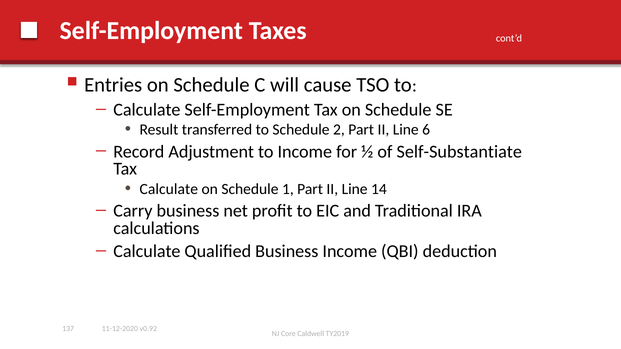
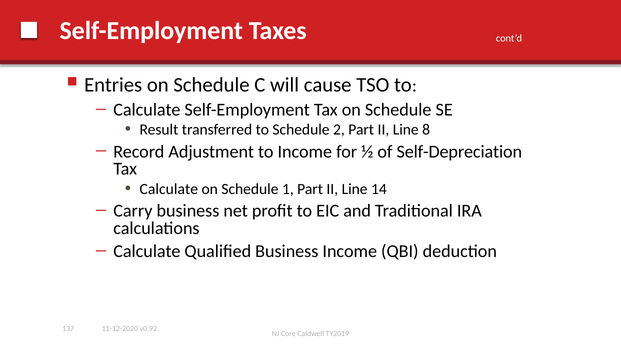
6: 6 -> 8
Self-Substantiate: Self-Substantiate -> Self-Depreciation
